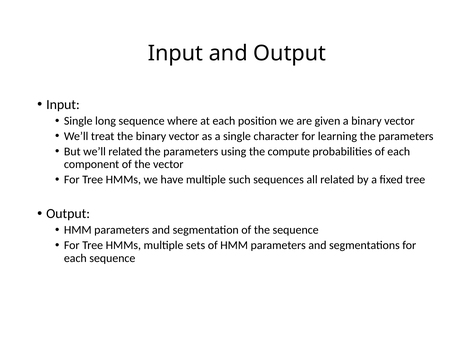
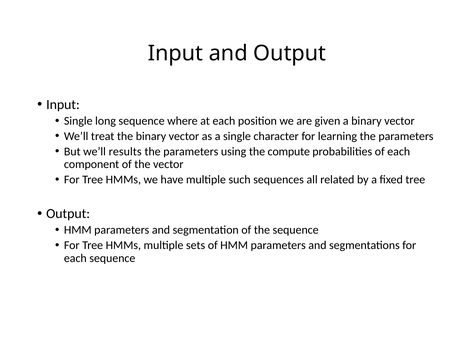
we’ll related: related -> results
